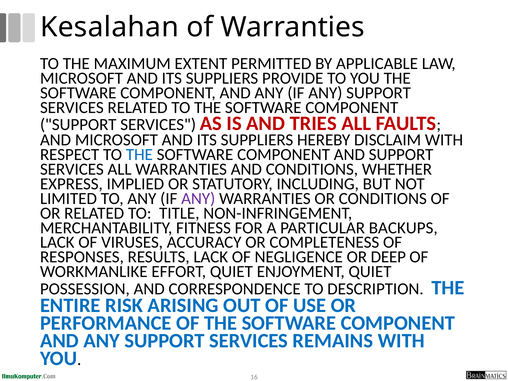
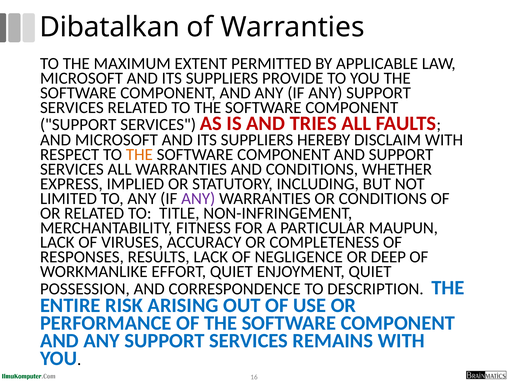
Kesalahan: Kesalahan -> Dibatalkan
THE at (139, 155) colour: blue -> orange
BACKUPS: BACKUPS -> MAUPUN
